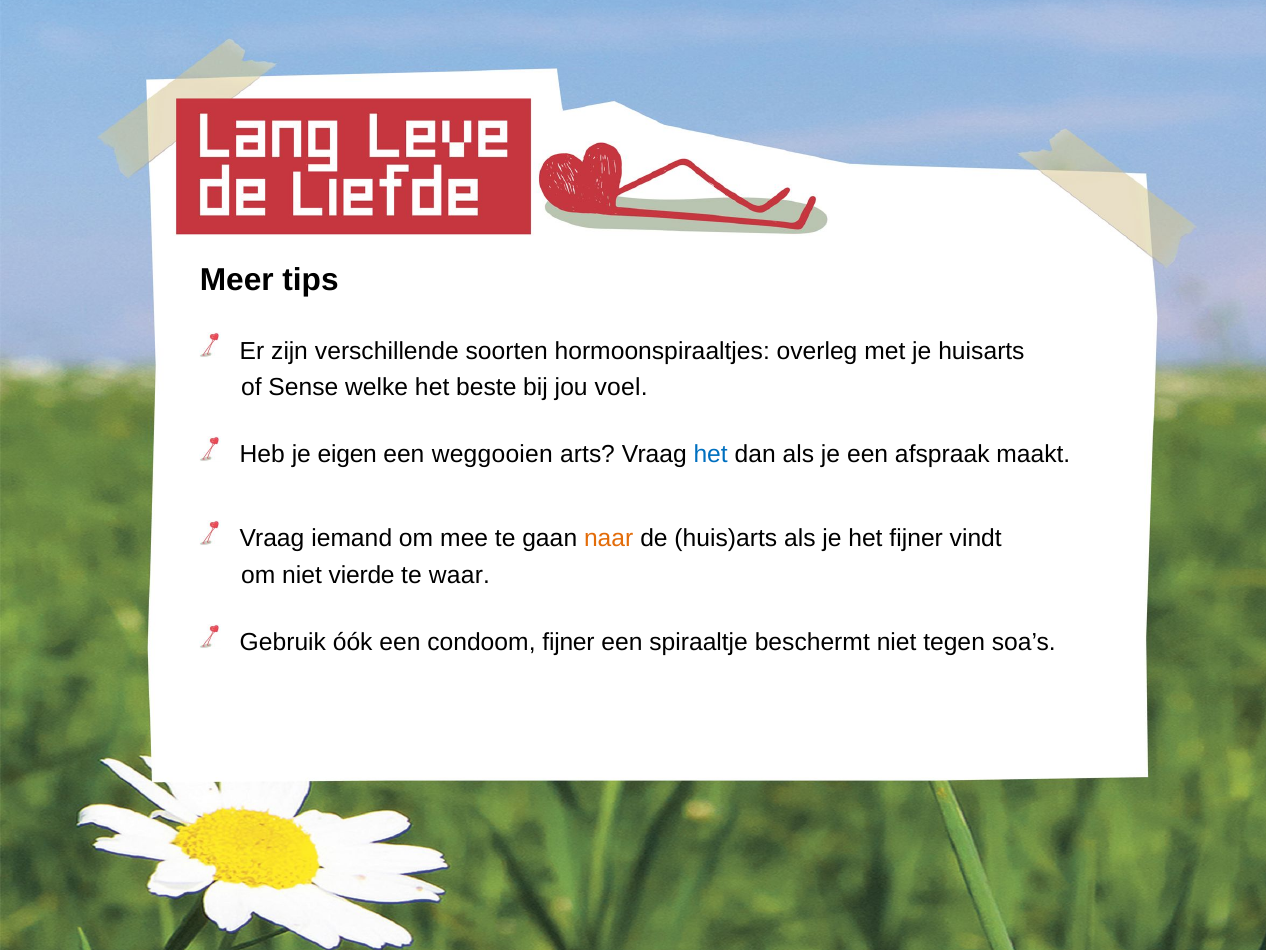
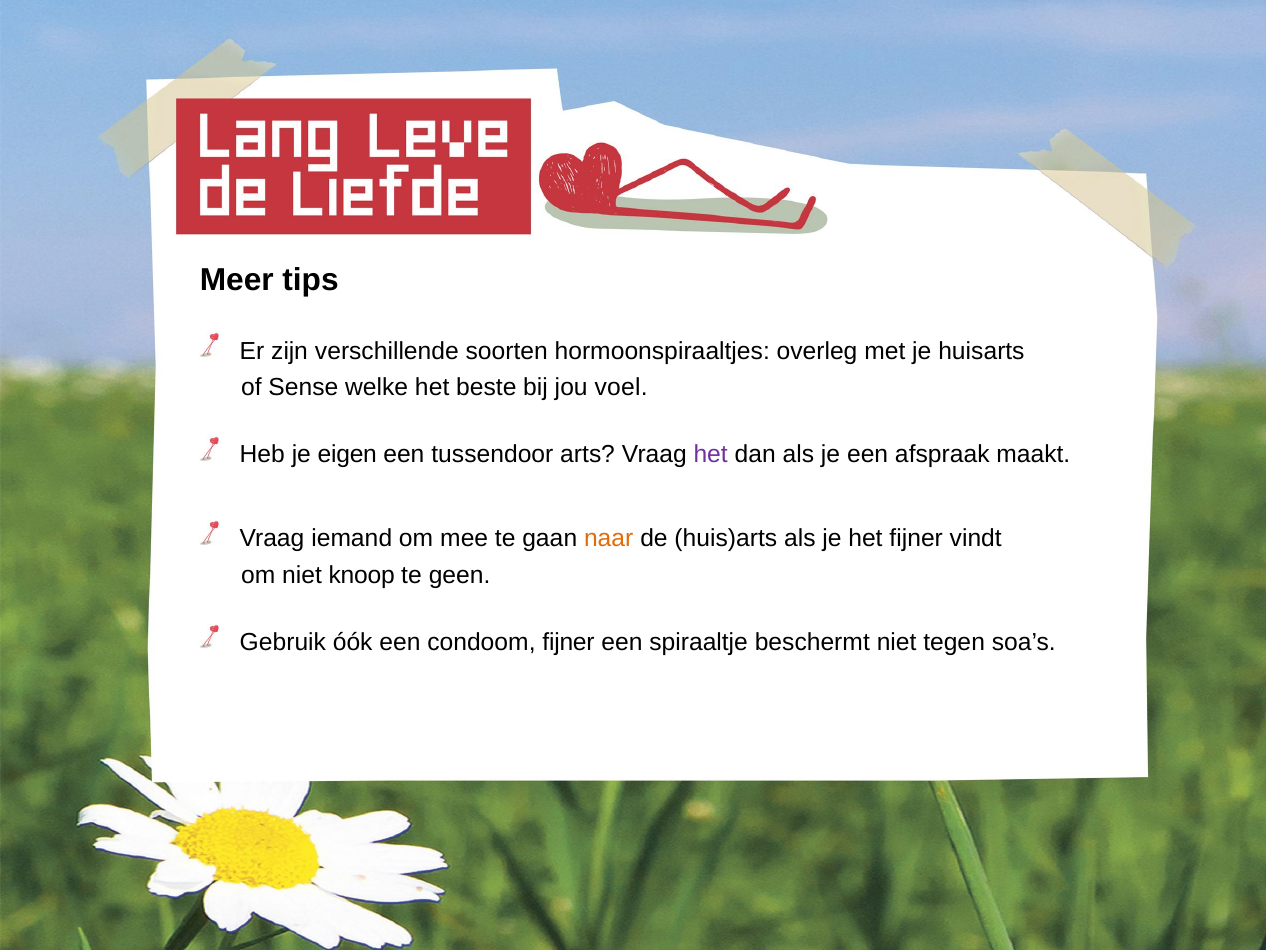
weggooien: weggooien -> tussendoor
het at (711, 455) colour: blue -> purple
vierde: vierde -> knoop
waar: waar -> geen
